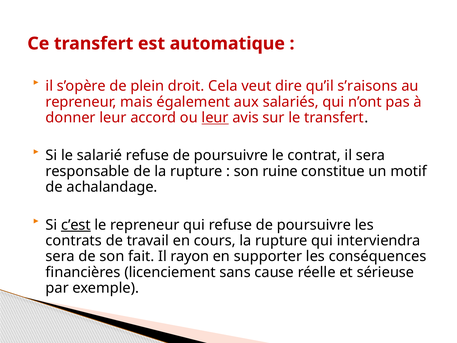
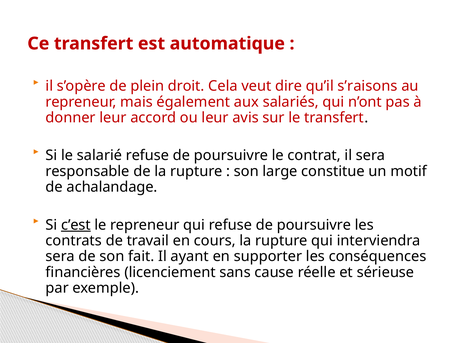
leur at (215, 118) underline: present -> none
ruine: ruine -> large
rayon: rayon -> ayant
